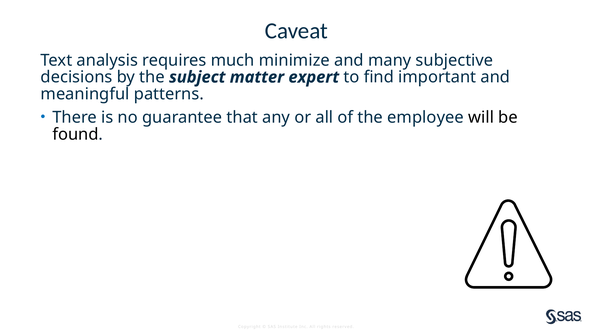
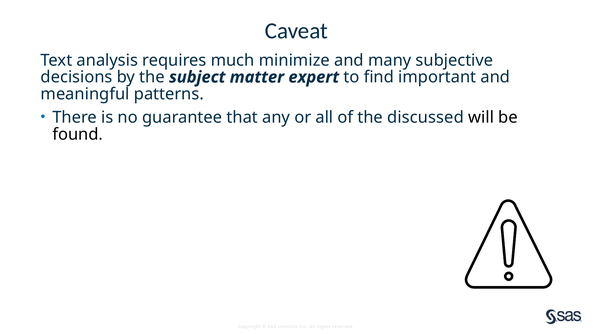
employee: employee -> discussed
